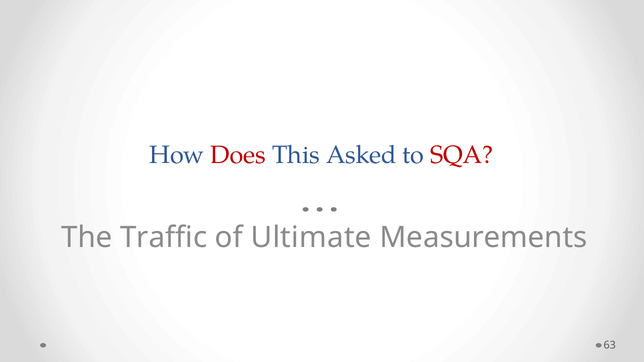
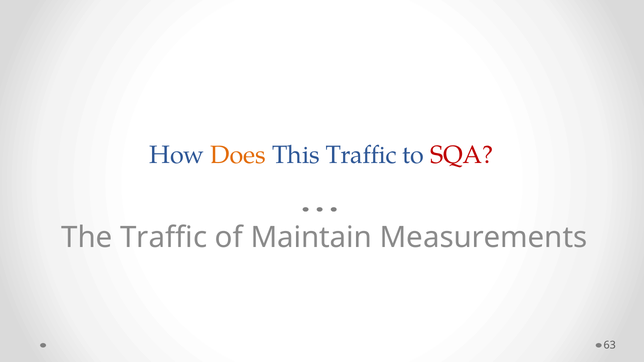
Does colour: red -> orange
This Asked: Asked -> Traffic
Ultimate: Ultimate -> Maintain
